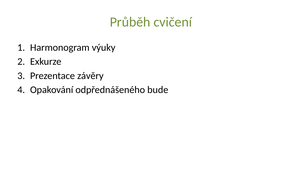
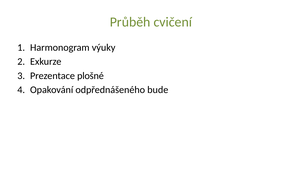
závěry: závěry -> plošné
